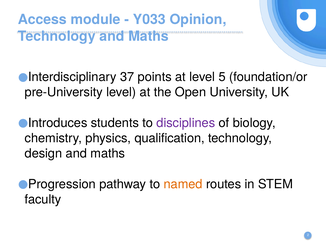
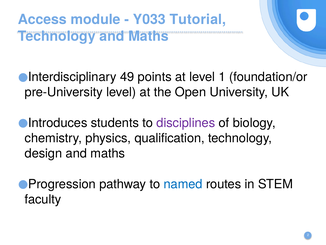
Opinion: Opinion -> Tutorial
37: 37 -> 49
5: 5 -> 1
named colour: orange -> blue
